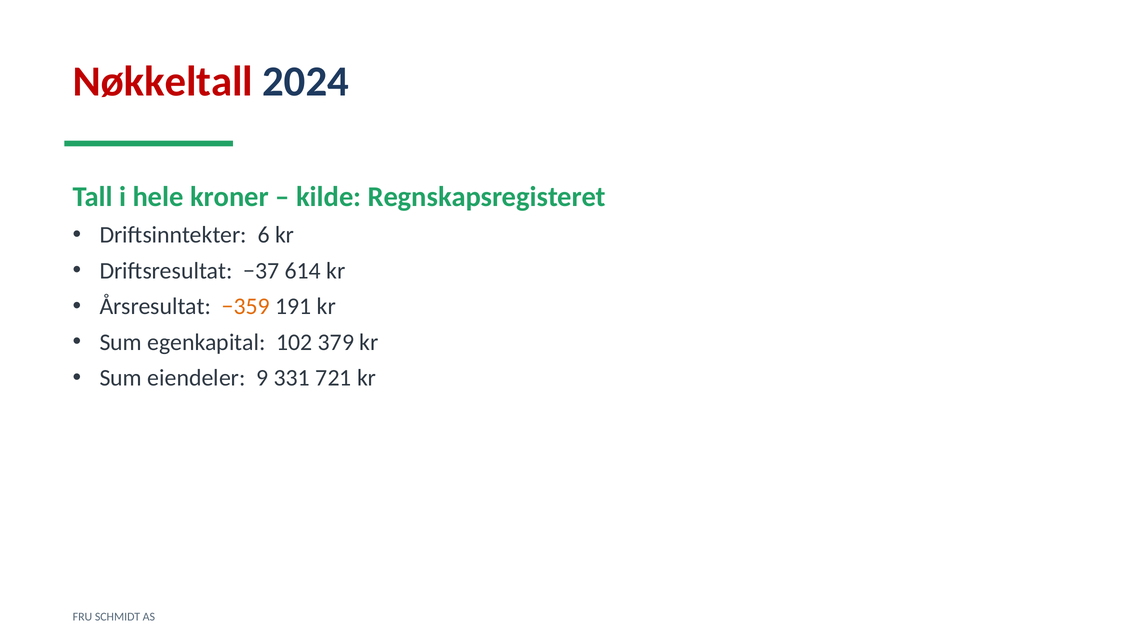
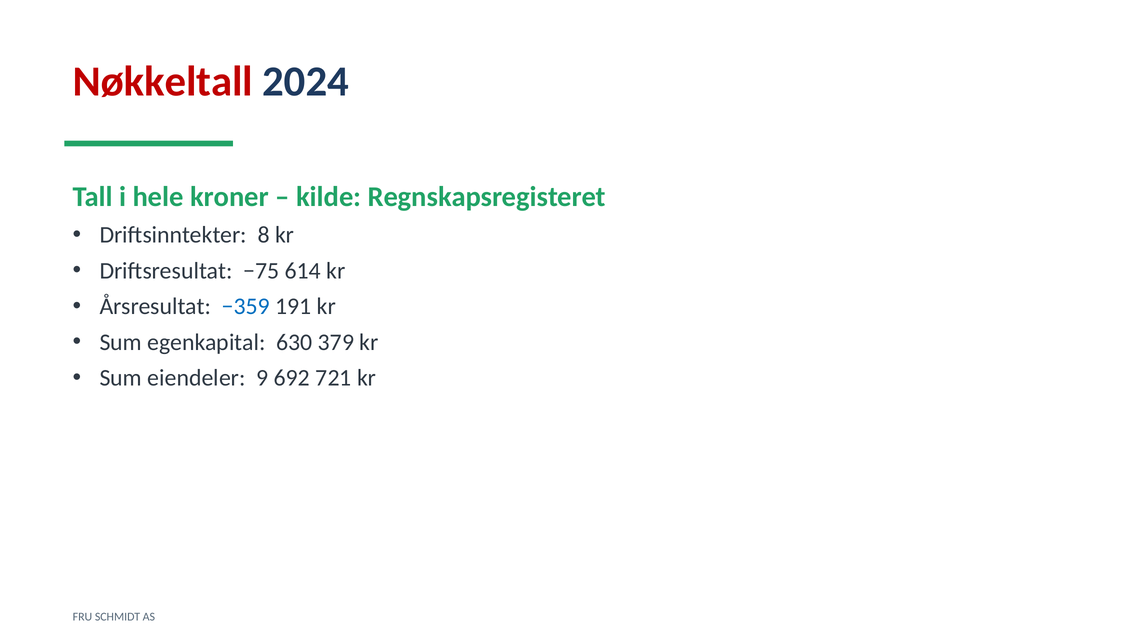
6: 6 -> 8
−37: −37 -> −75
−359 colour: orange -> blue
102: 102 -> 630
331: 331 -> 692
